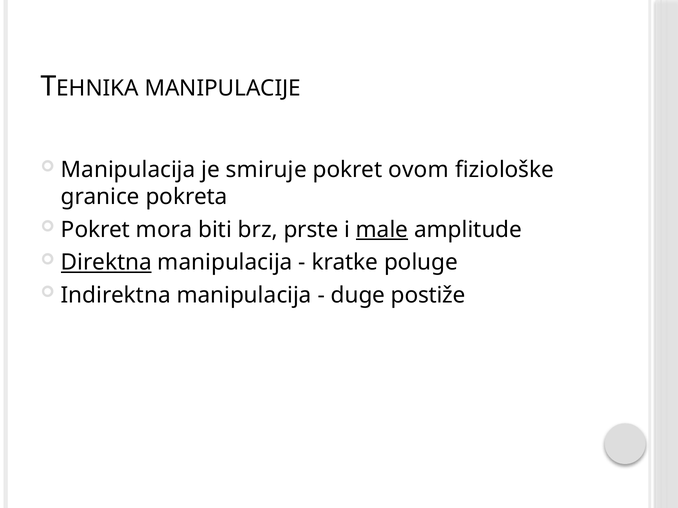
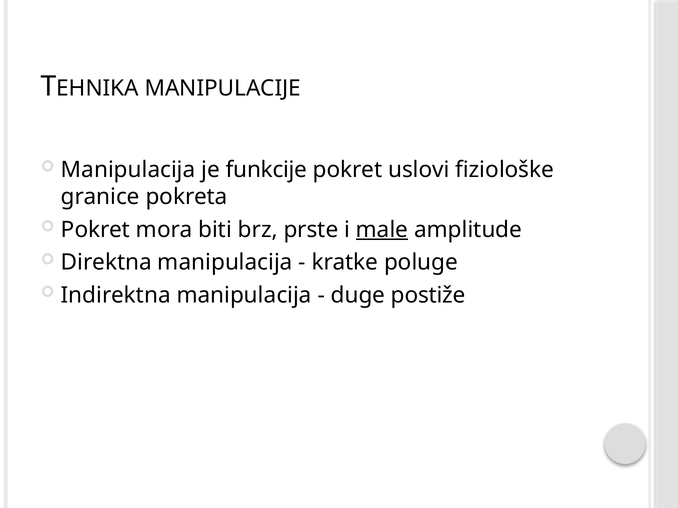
smiruje: smiruje -> funkcije
ovom: ovom -> uslovi
Direktna underline: present -> none
